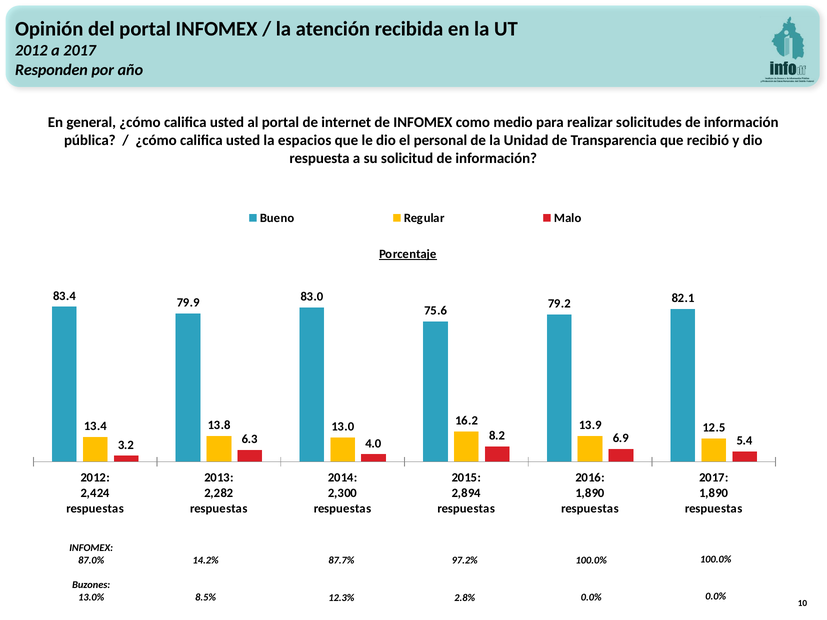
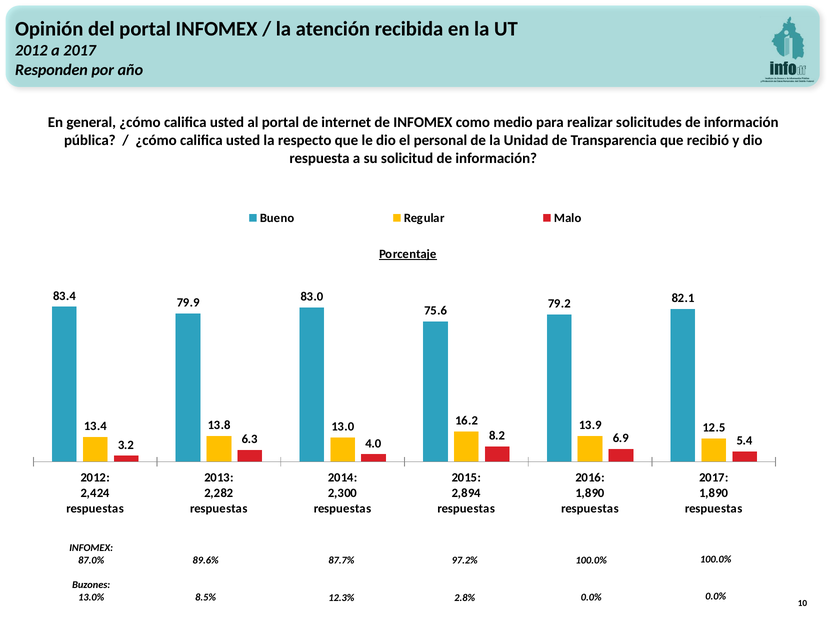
espacios: espacios -> respecto
14.2%: 14.2% -> 89.6%
